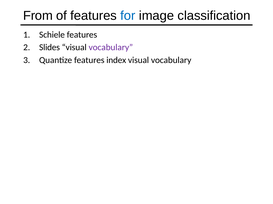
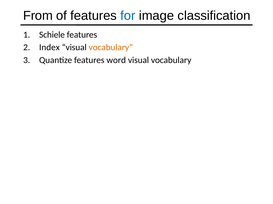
Slides: Slides -> Index
vocabulary at (111, 48) colour: purple -> orange
index: index -> word
